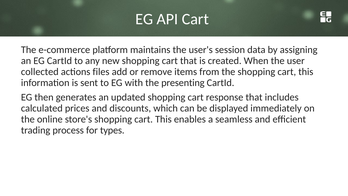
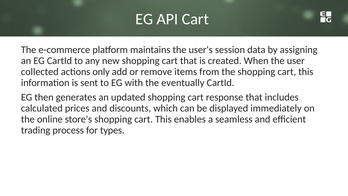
files: files -> only
presenting: presenting -> eventually
